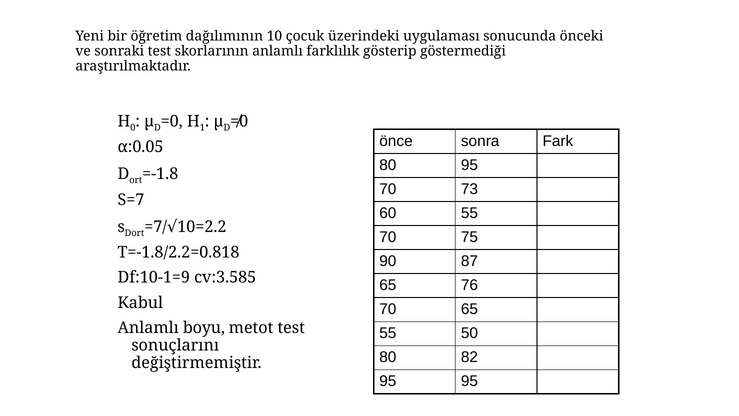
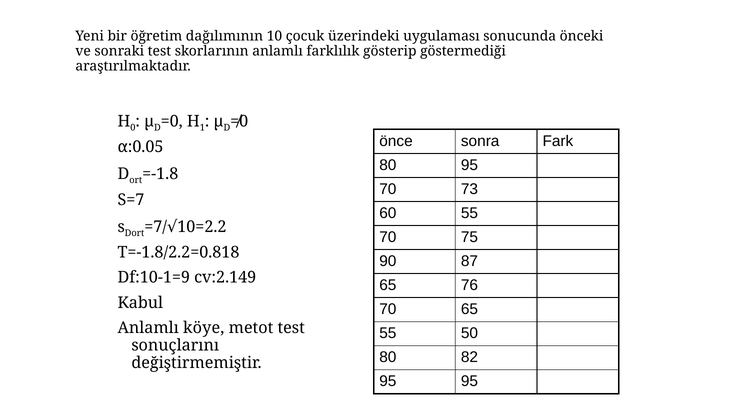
cv:3.585: cv:3.585 -> cv:2.149
boyu: boyu -> köye
